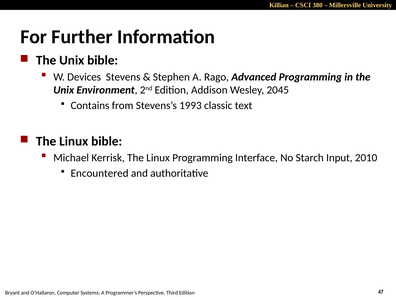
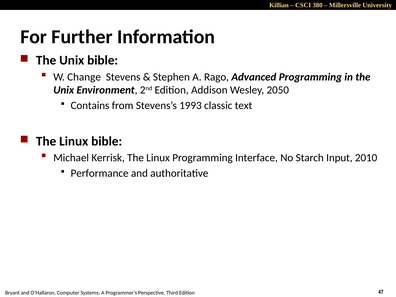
Devices: Devices -> Change
2045: 2045 -> 2050
Encountered: Encountered -> Performance
